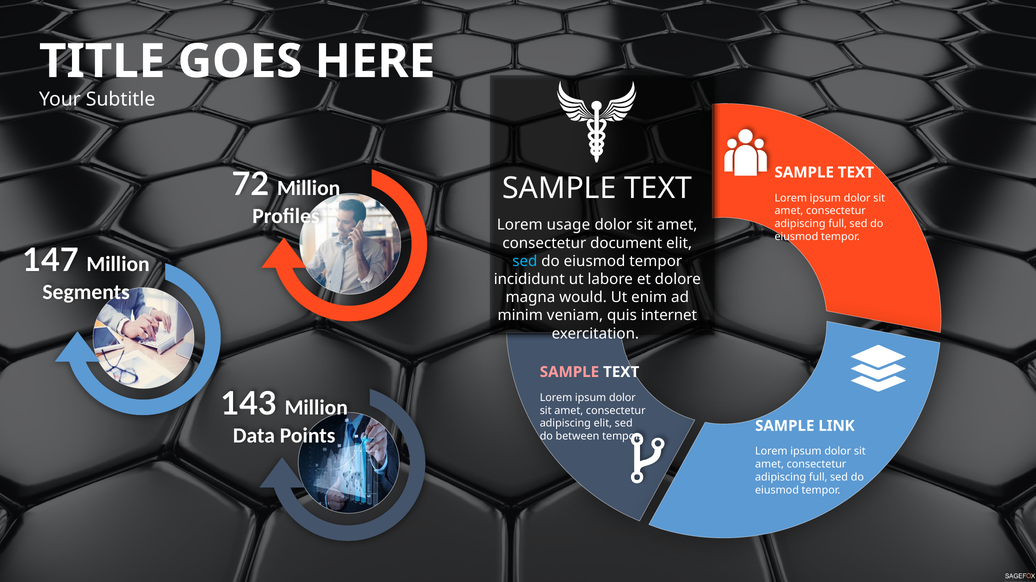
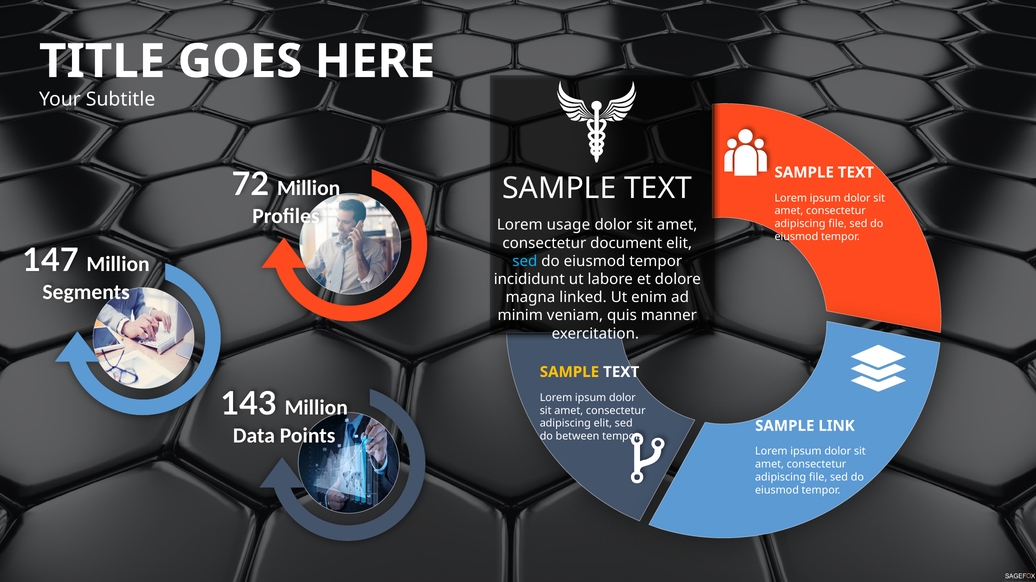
full at (838, 224): full -> file
would: would -> linked
internet: internet -> manner
SAMPLE at (569, 372) colour: pink -> yellow
full at (818, 478): full -> file
